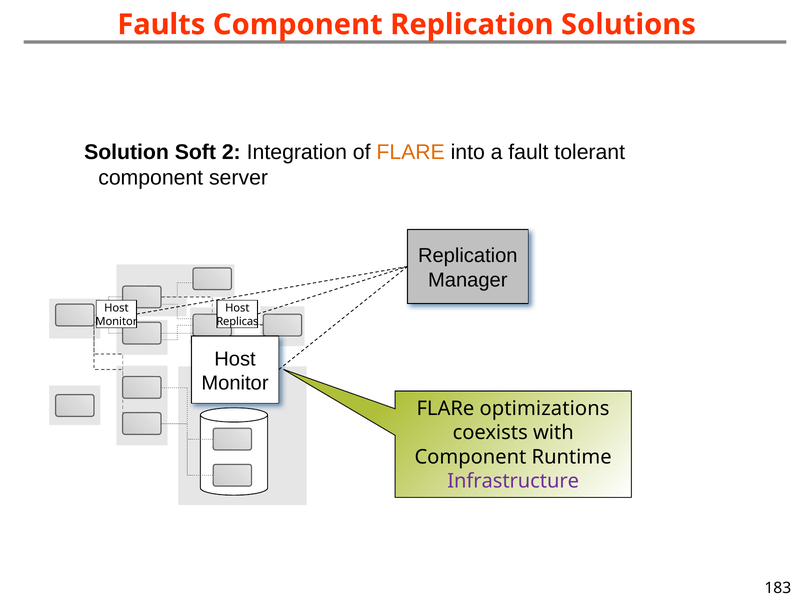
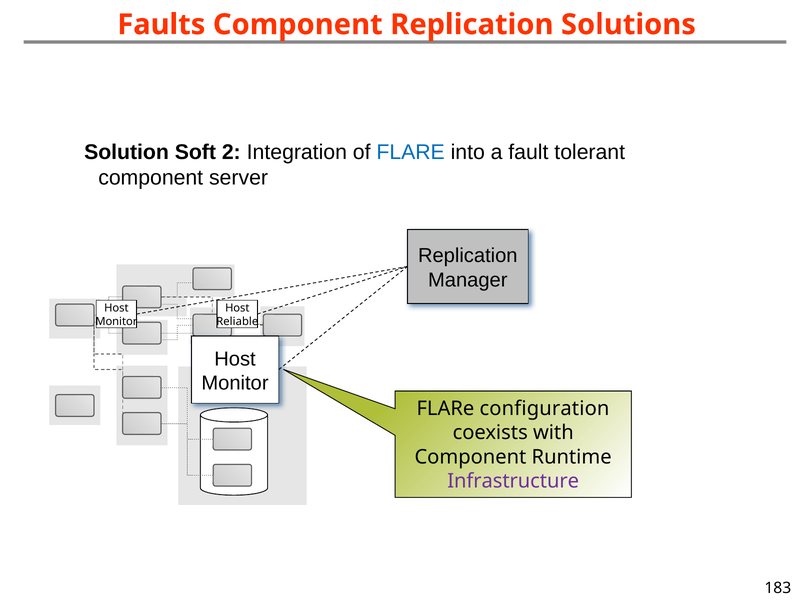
FLARE at (411, 152) colour: orange -> blue
Replicas: Replicas -> Reliable
optimizations: optimizations -> configuration
